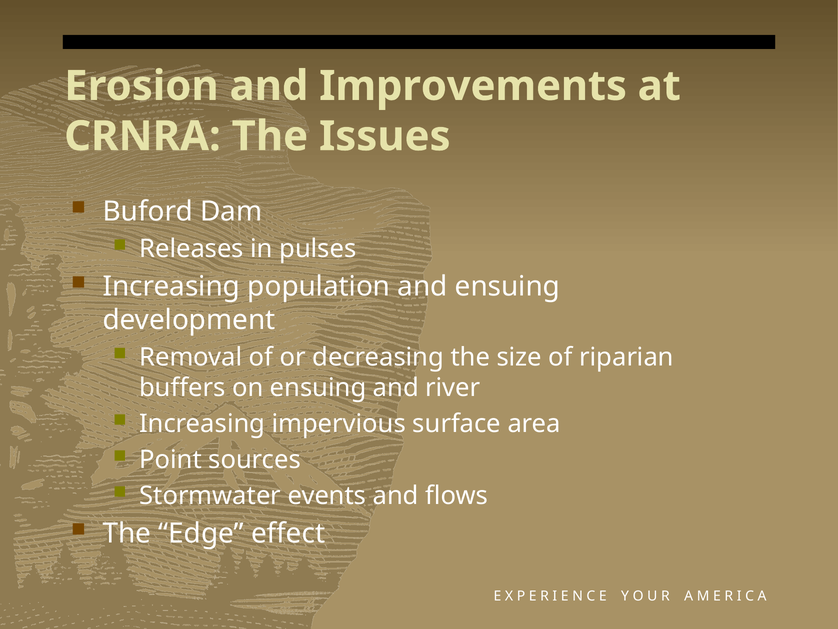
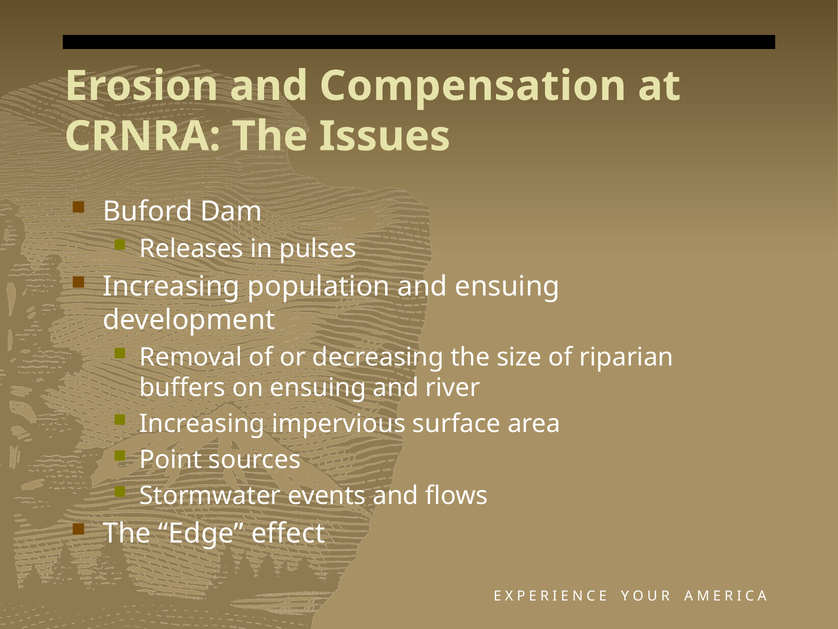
Improvements: Improvements -> Compensation
